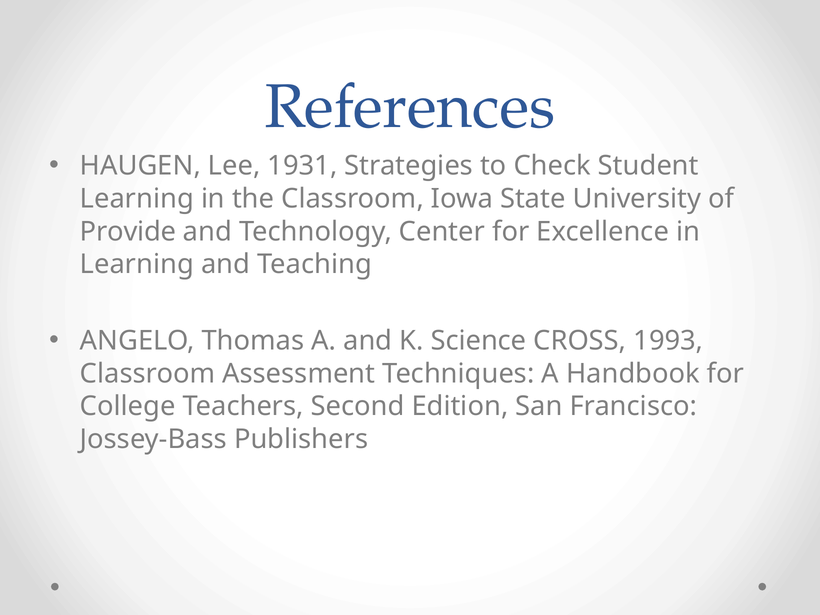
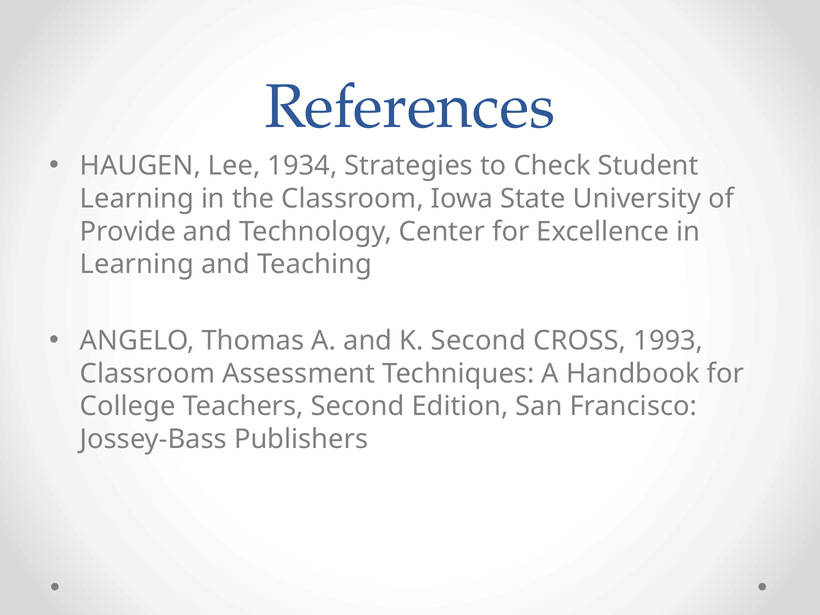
1931: 1931 -> 1934
K Science: Science -> Second
